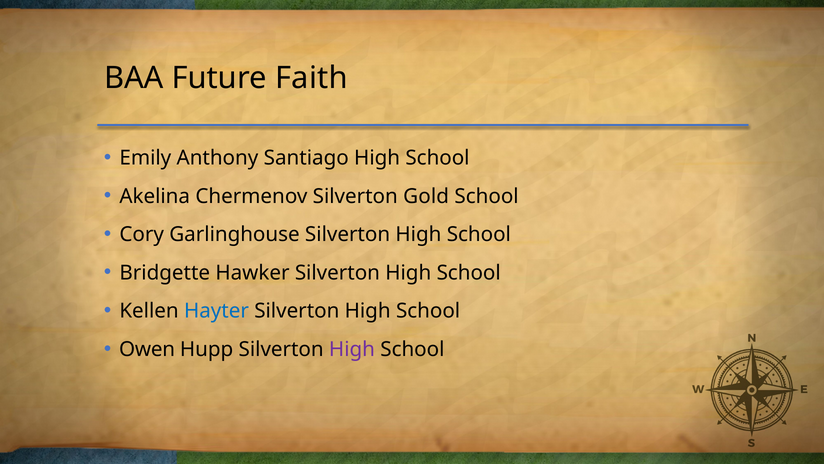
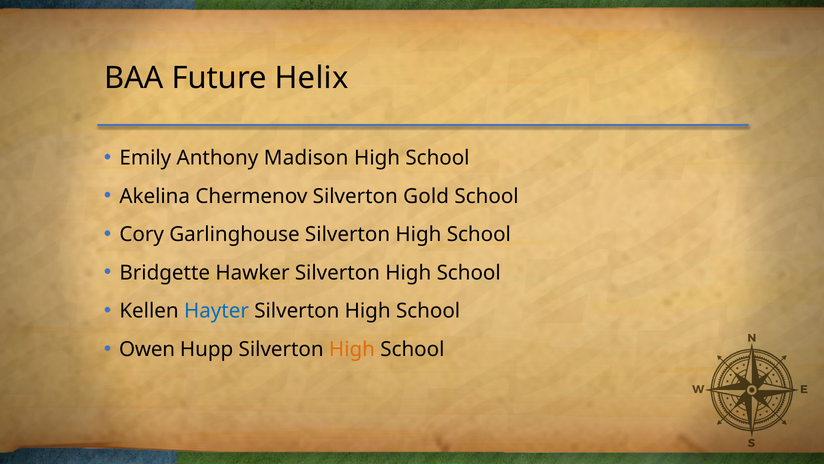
Faith: Faith -> Helix
Santiago: Santiago -> Madison
High at (352, 349) colour: purple -> orange
